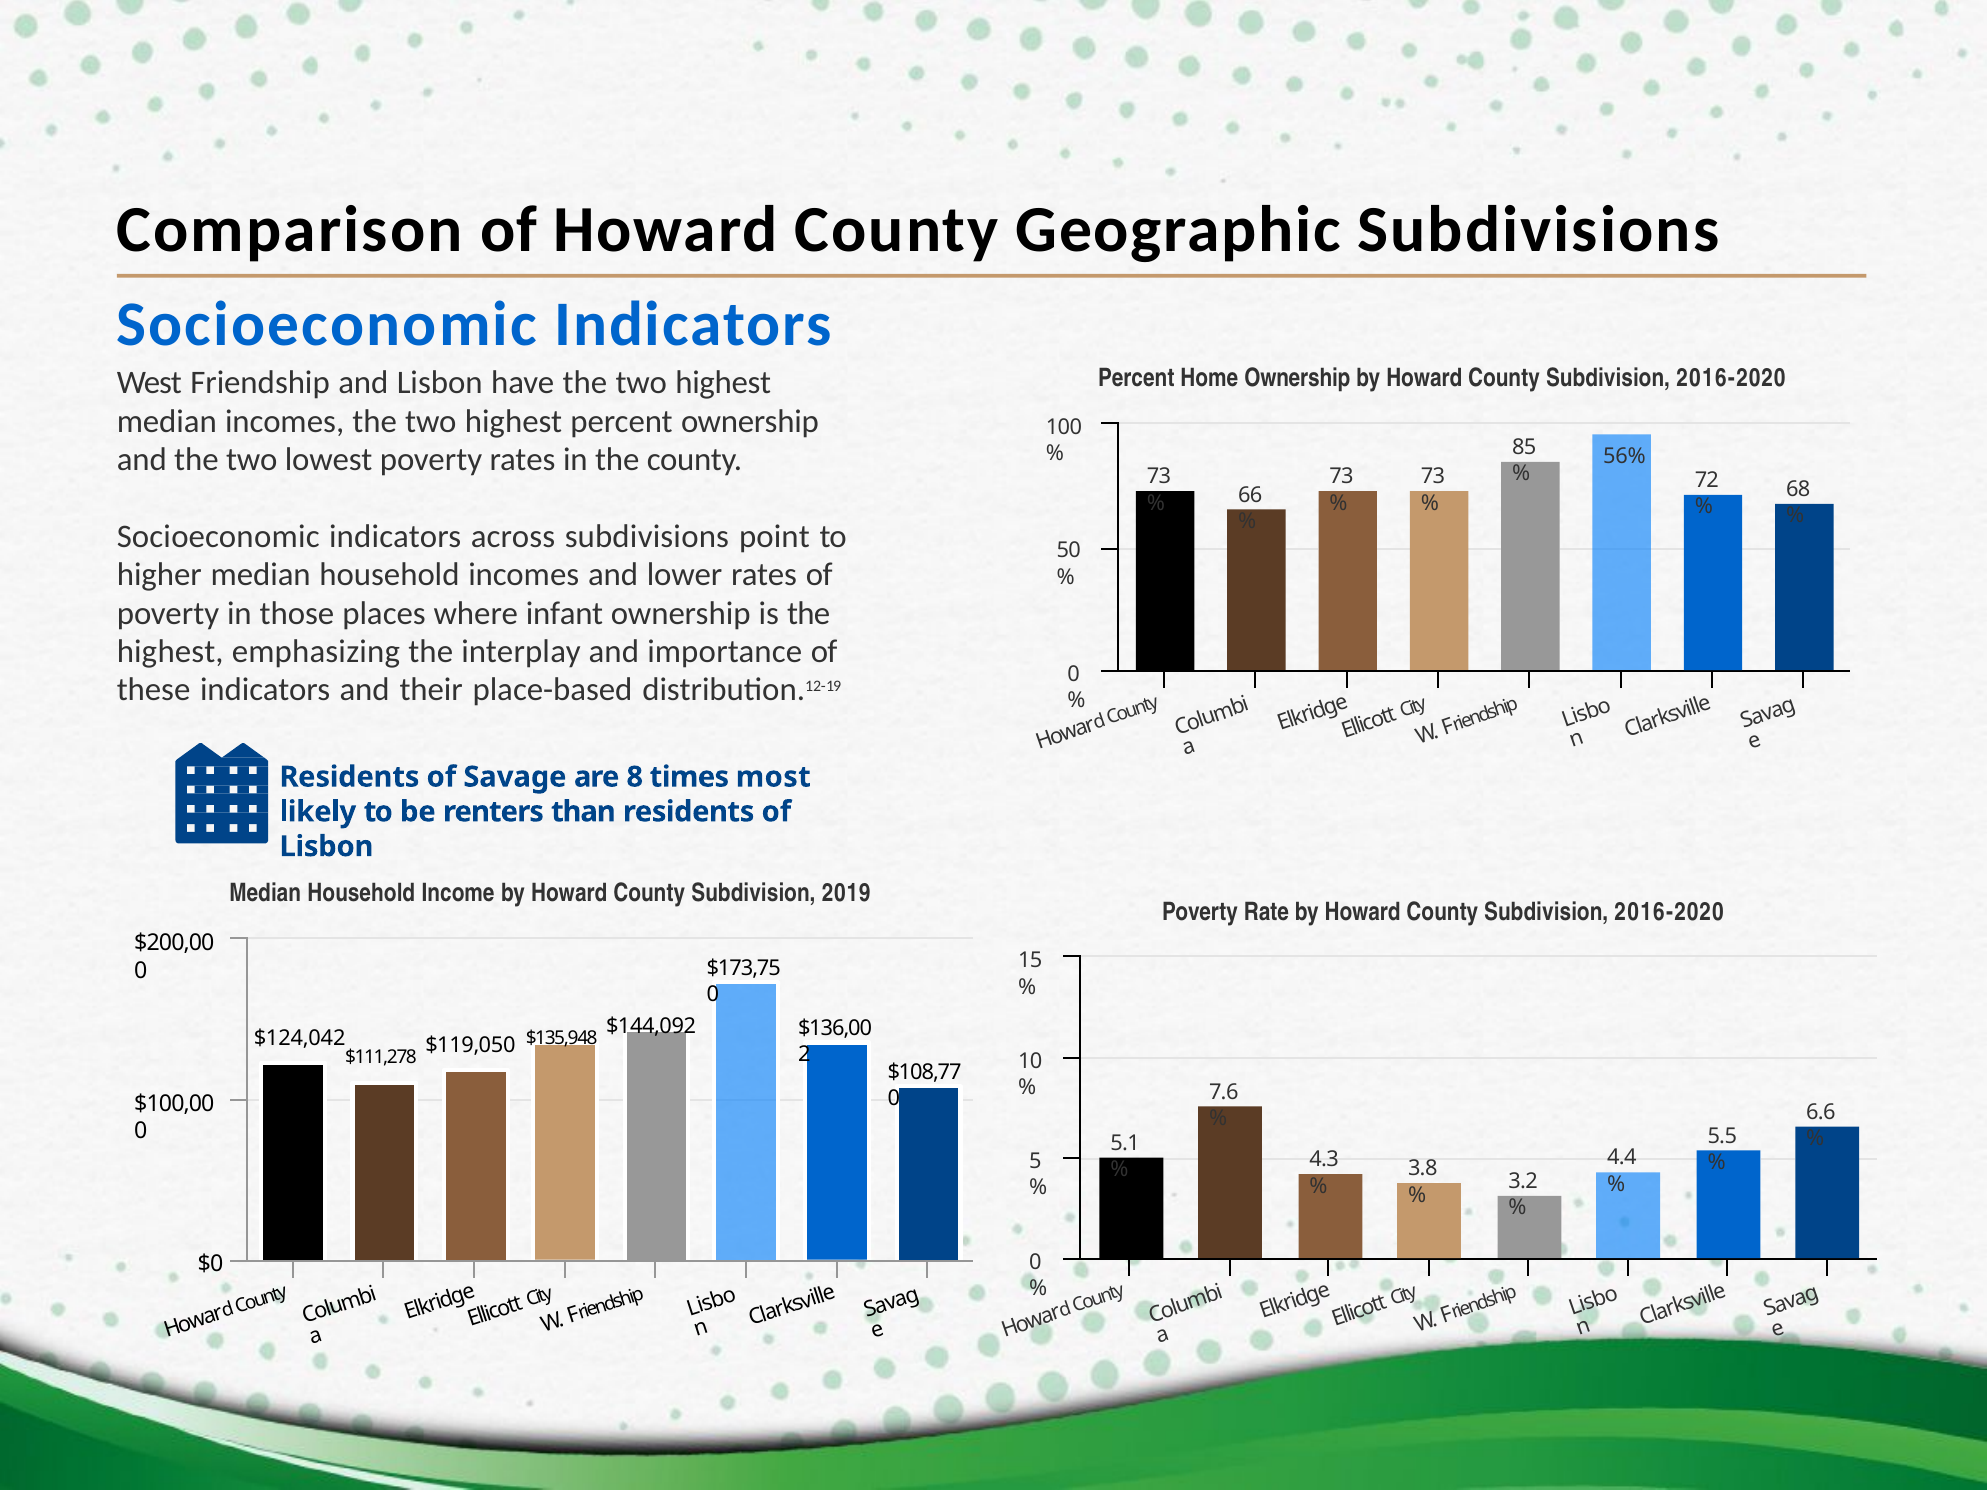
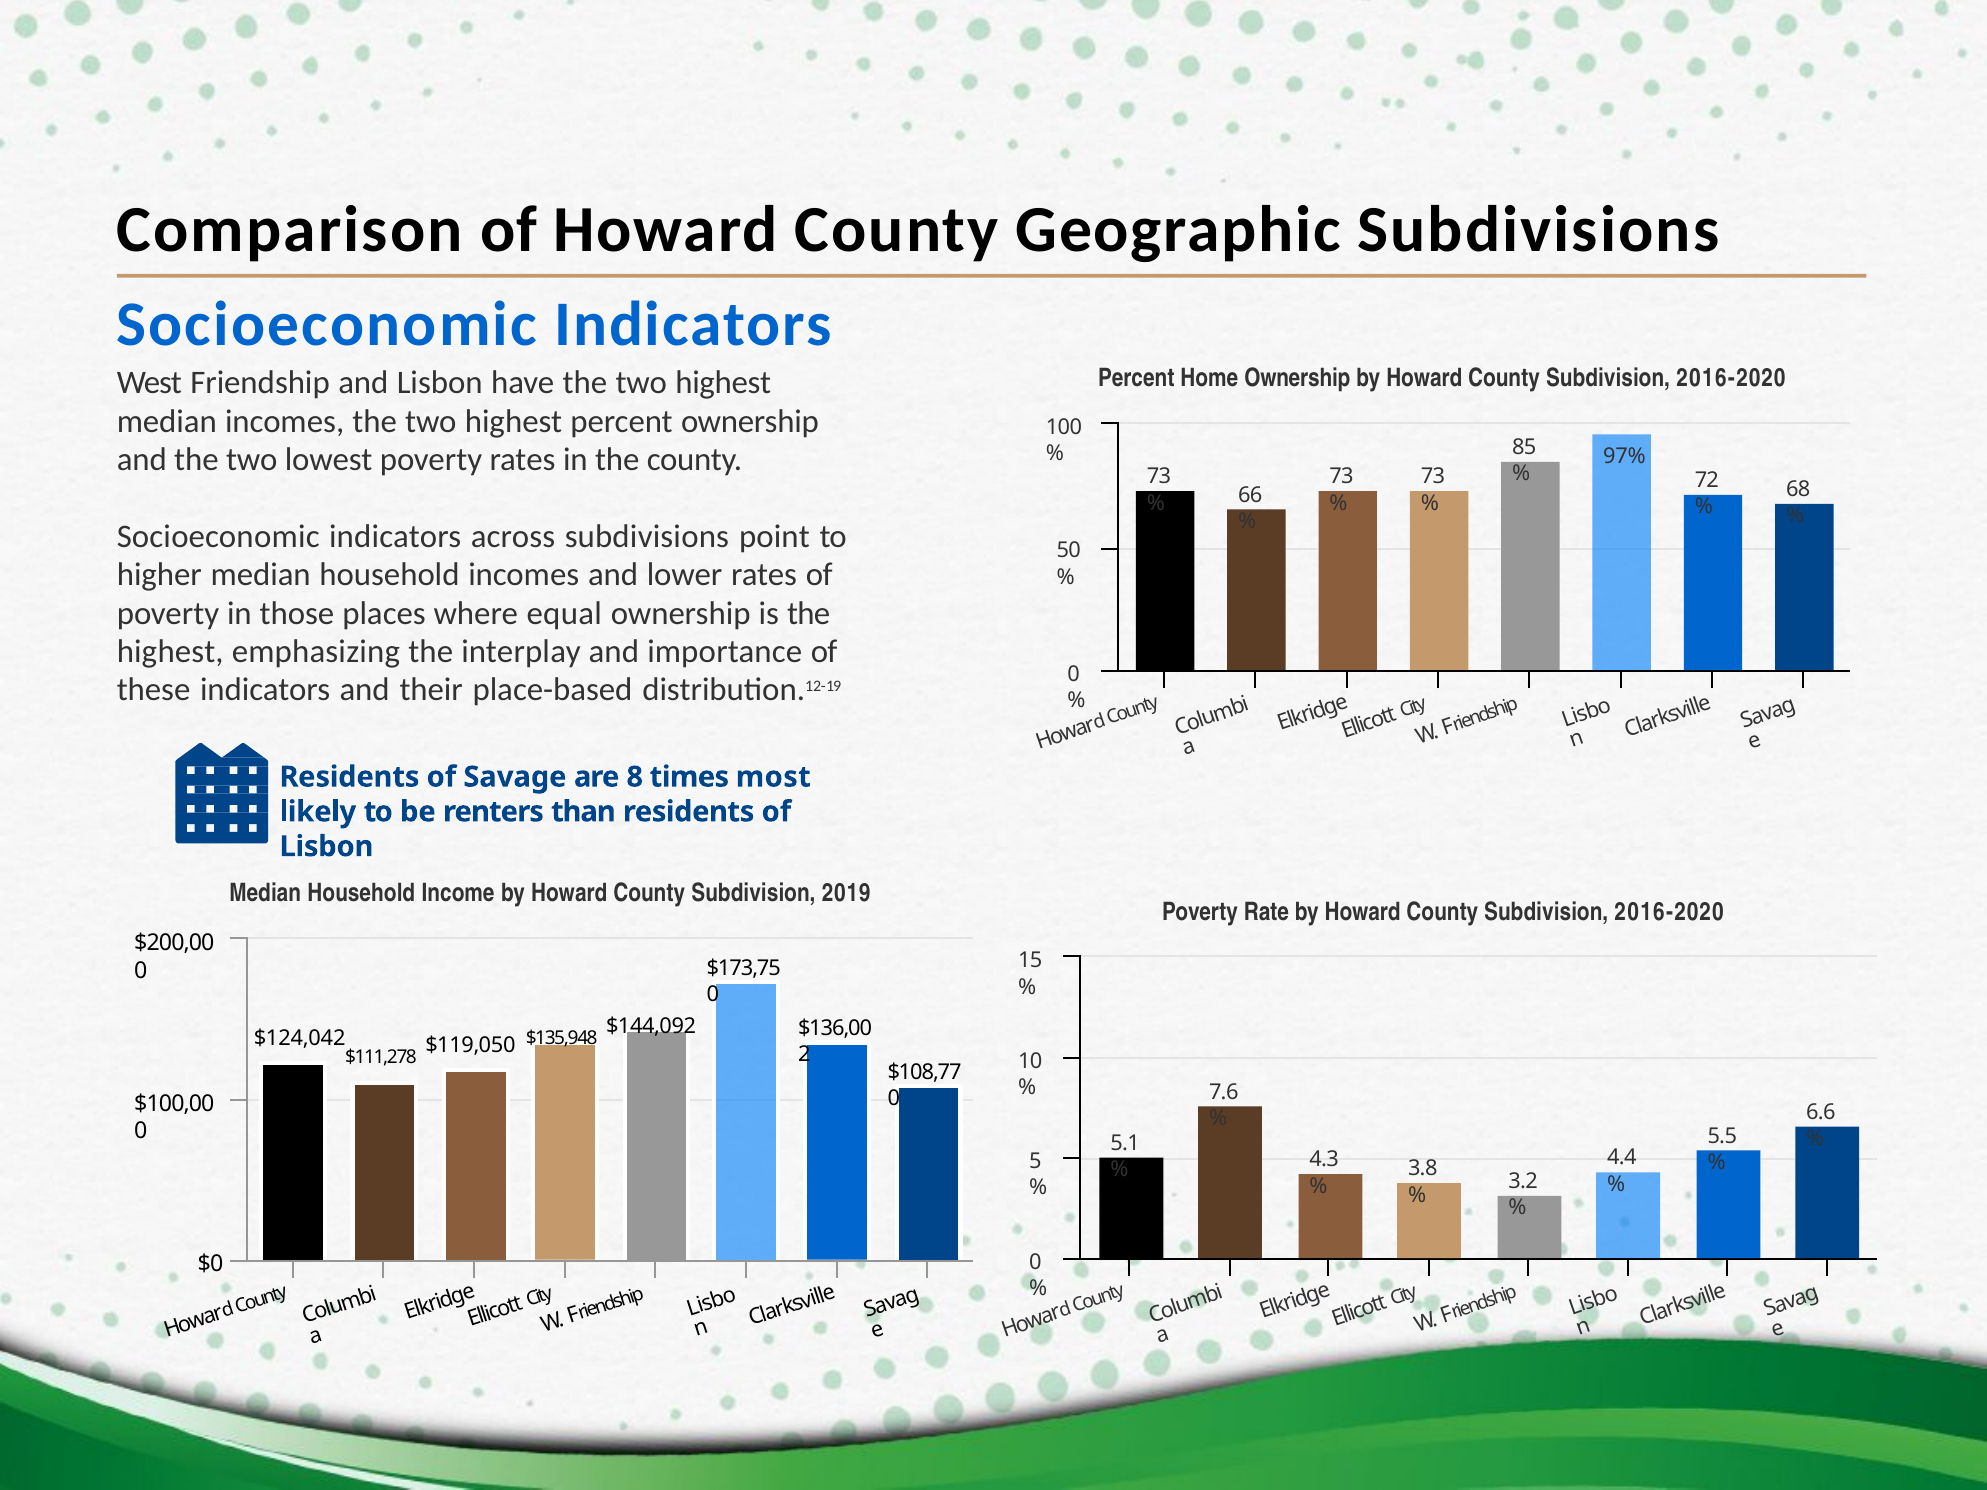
56%: 56% -> 97%
infant: infant -> equal
